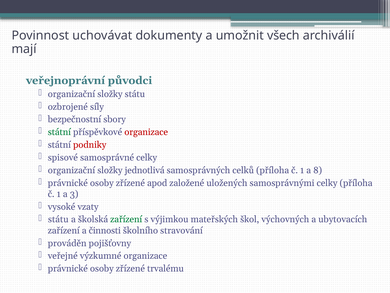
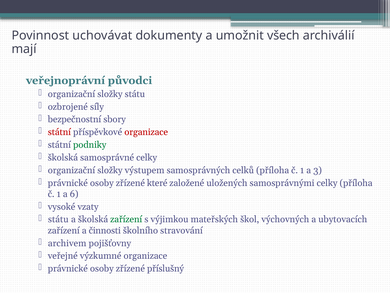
státní at (59, 132) colour: green -> red
podniky colour: red -> green
spisové at (63, 157): spisové -> školská
jednotlivá: jednotlivá -> výstupem
8: 8 -> 3
apod: apod -> které
3: 3 -> 6
prováděn: prováděn -> archivem
trvalému: trvalému -> příslušný
